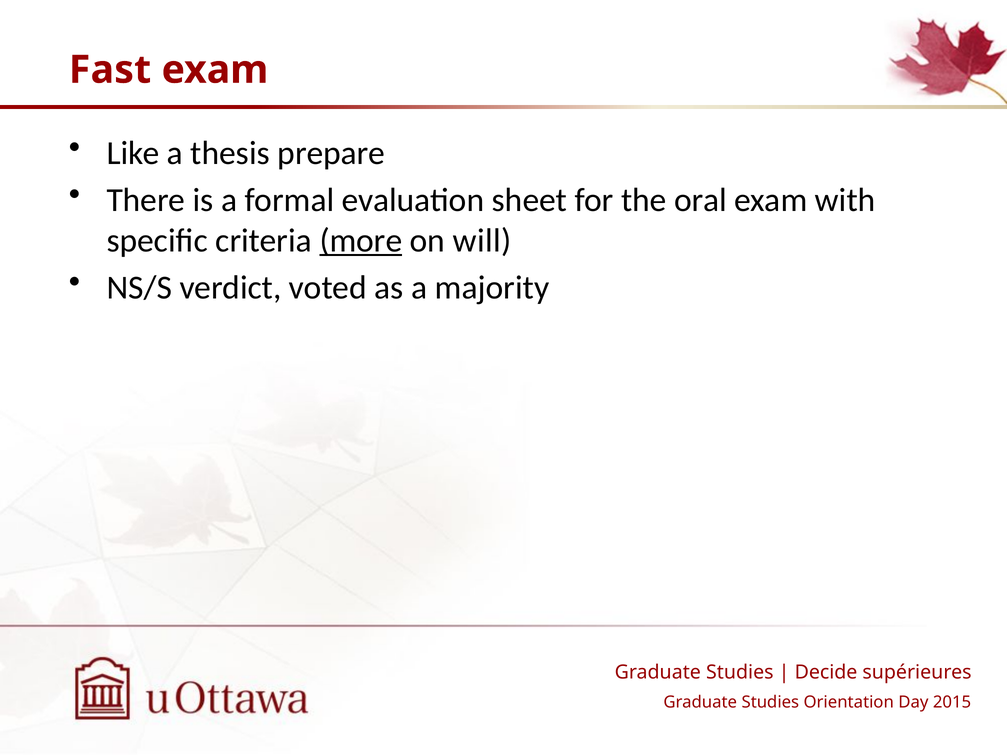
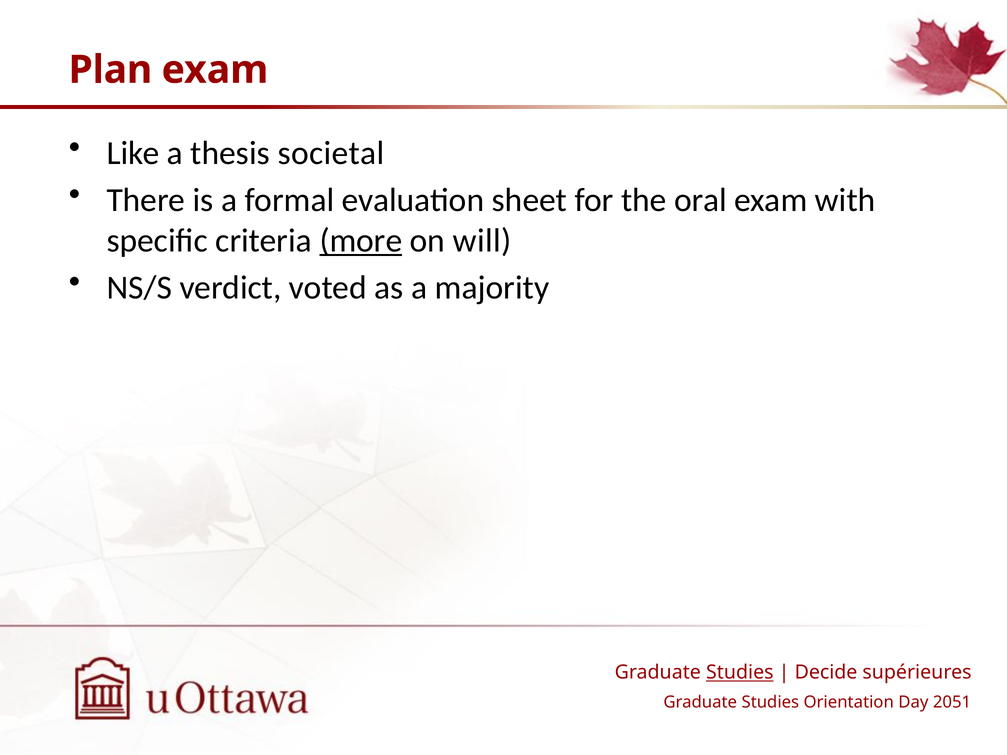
Fast: Fast -> Plan
prepare: prepare -> societal
Studies at (740, 673) underline: none -> present
2015: 2015 -> 2051
